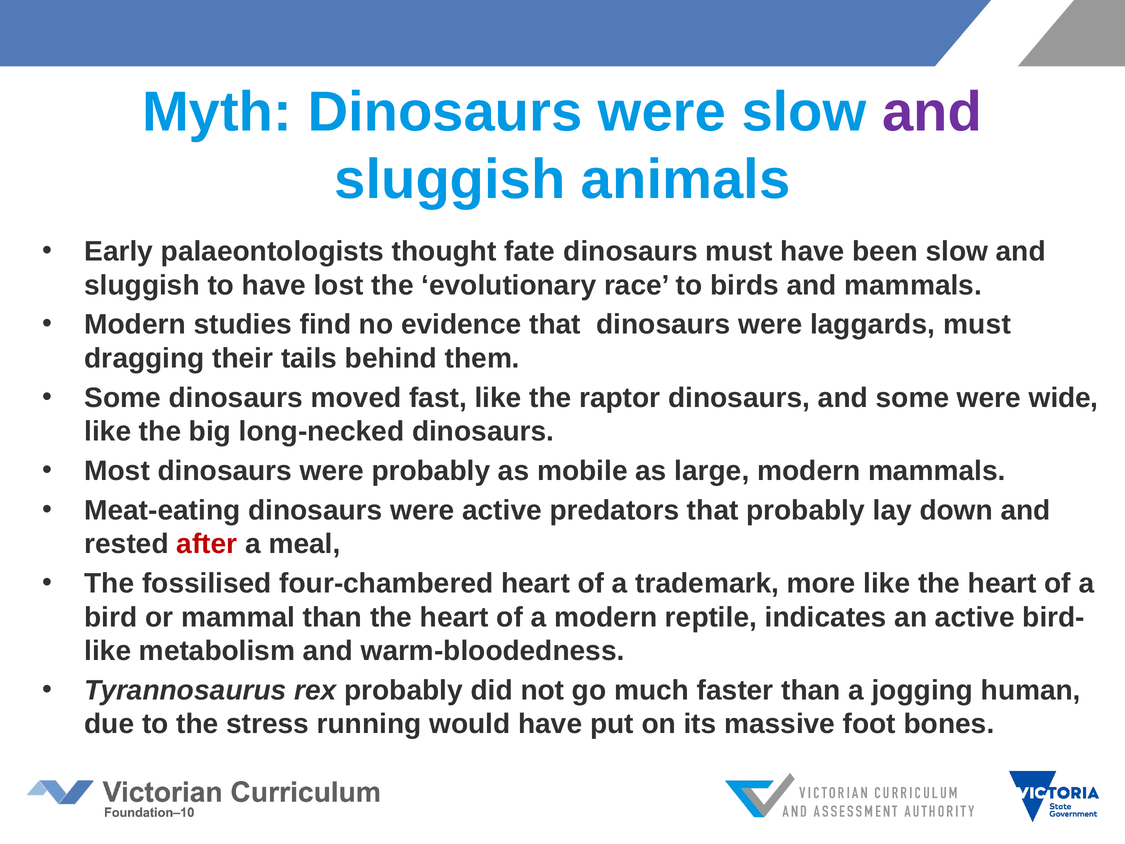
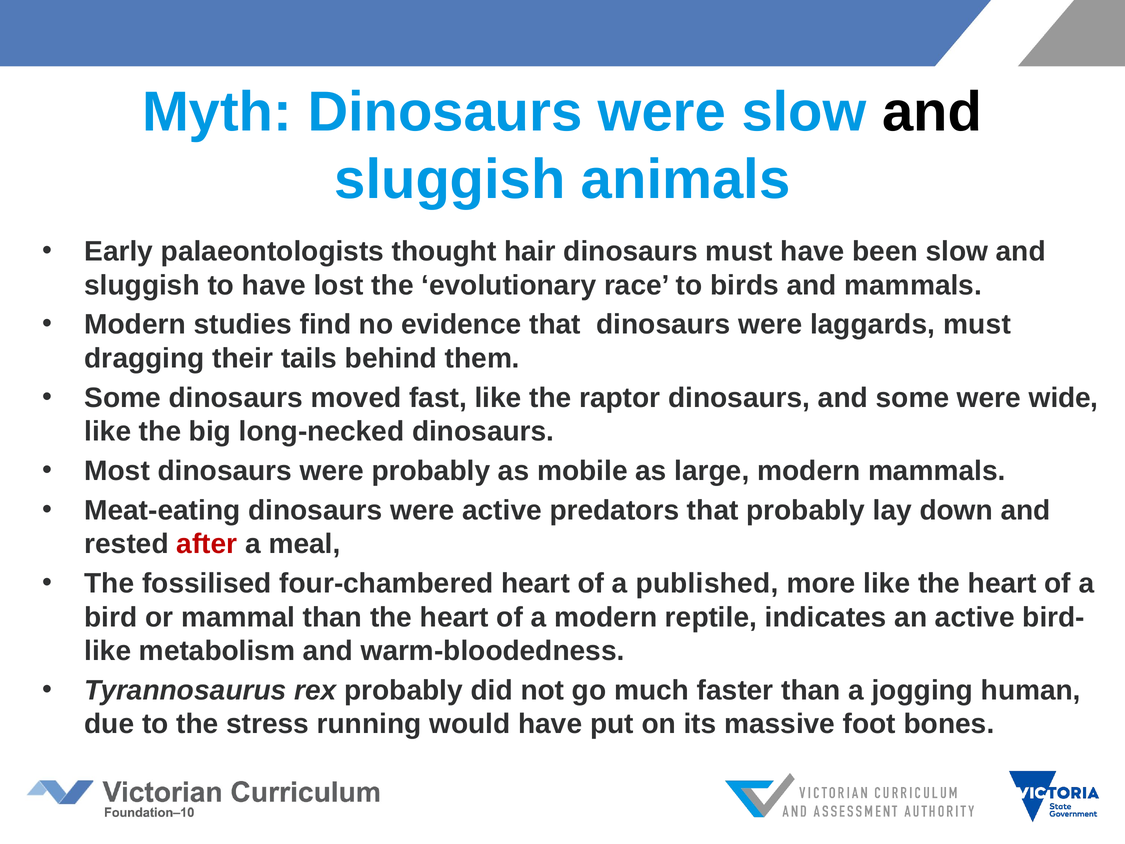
and at (932, 112) colour: purple -> black
fate: fate -> hair
trademark: trademark -> published
